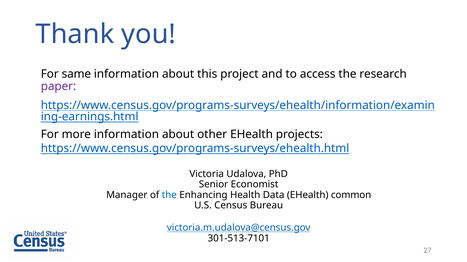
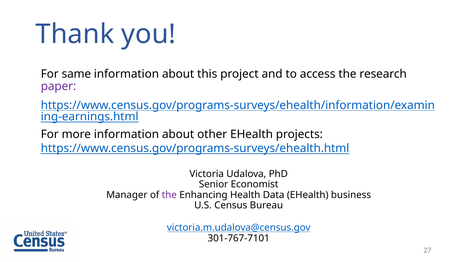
the at (169, 195) colour: blue -> purple
common: common -> business
301-513-7101: 301-513-7101 -> 301-767-7101
